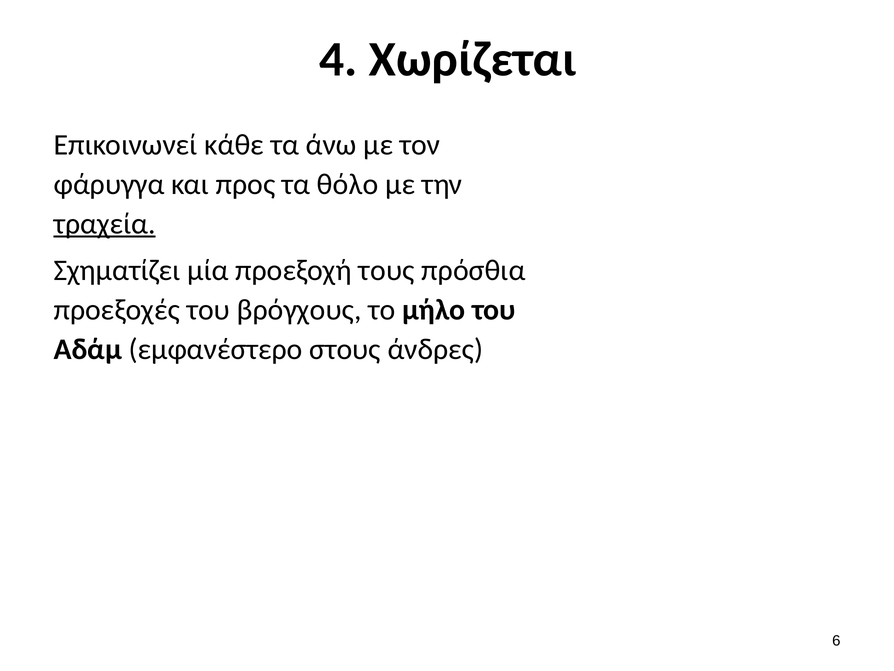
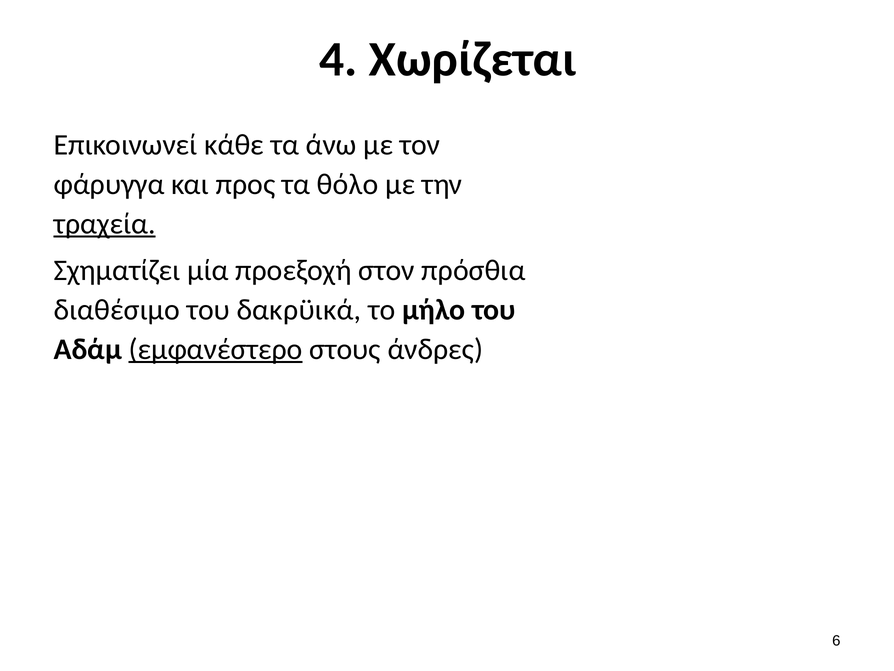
τους: τους -> στον
προεξοχές: προεξοχές -> διαθέσιμο
βρόγχους: βρόγχους -> δακρϋικά
εμφανέστερο underline: none -> present
